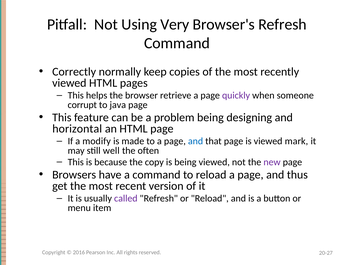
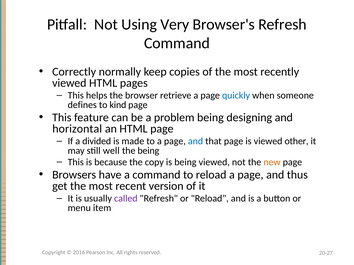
quickly colour: purple -> blue
corrupt: corrupt -> defines
java: java -> kind
modify: modify -> divided
mark: mark -> other
the often: often -> being
new colour: purple -> orange
